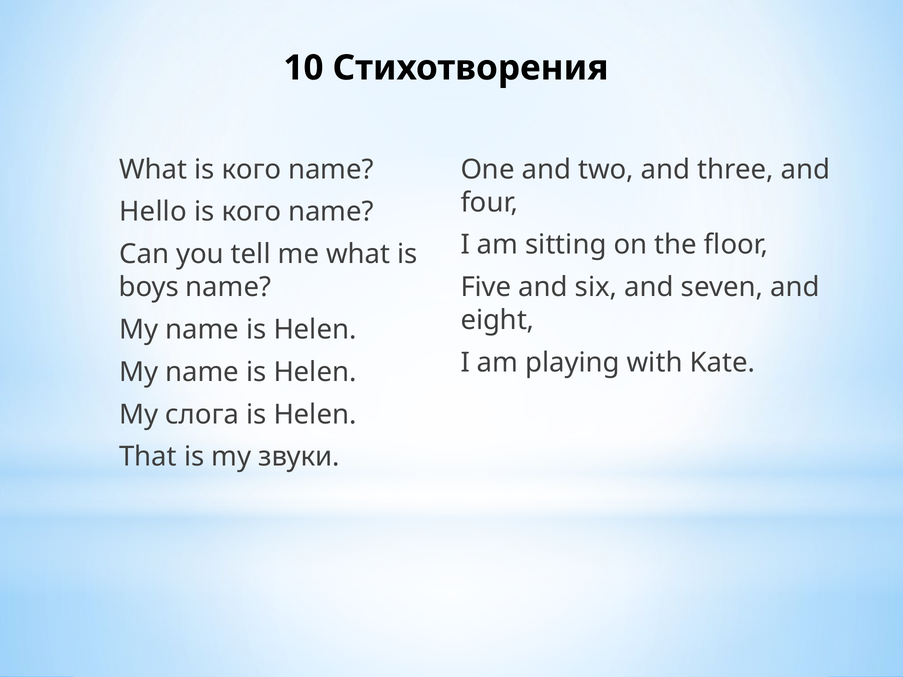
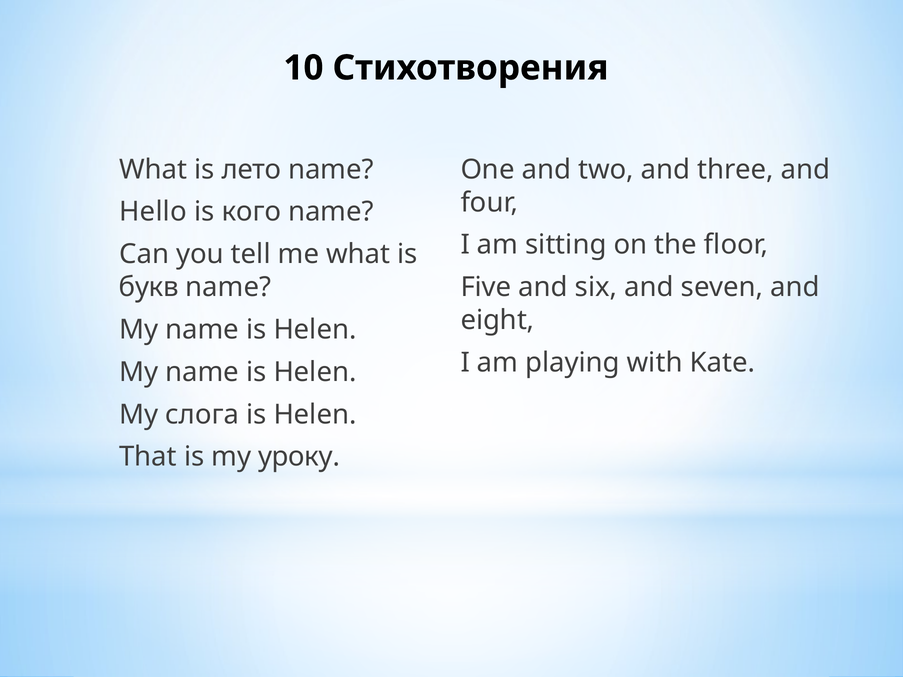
What is кого: кого -> лето
boys: boys -> букв
звуки: звуки -> уроку
